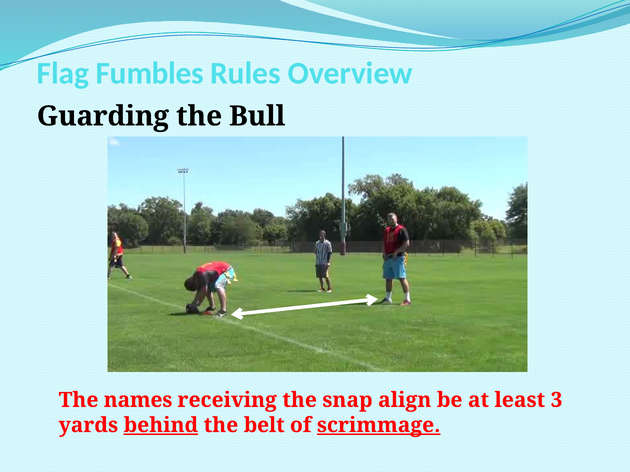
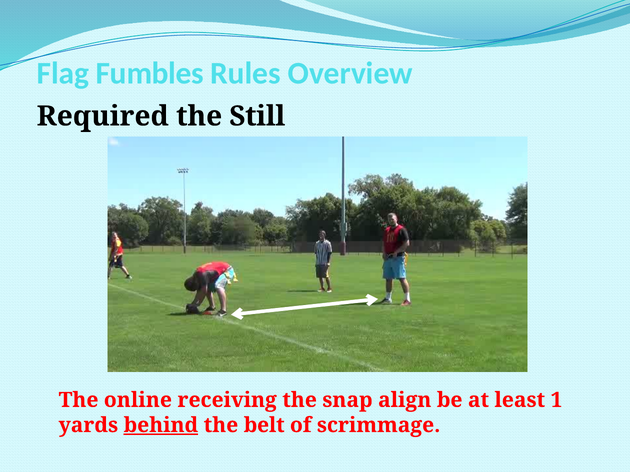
Guarding: Guarding -> Required
Bull: Bull -> Still
names: names -> online
3: 3 -> 1
scrimmage underline: present -> none
